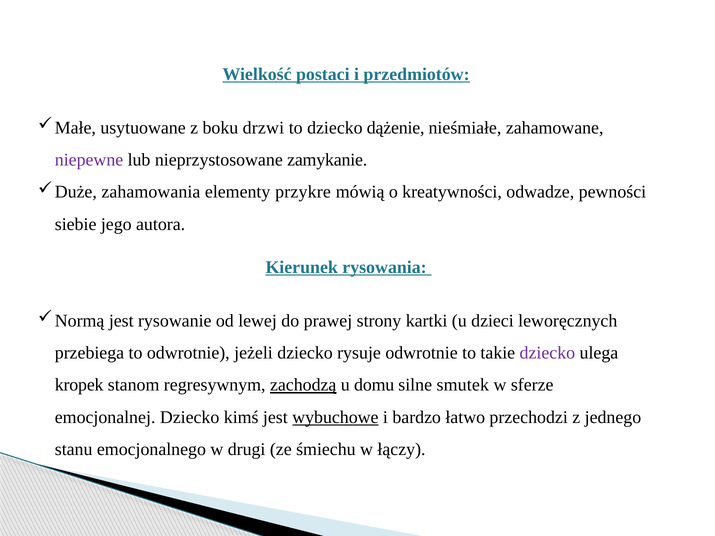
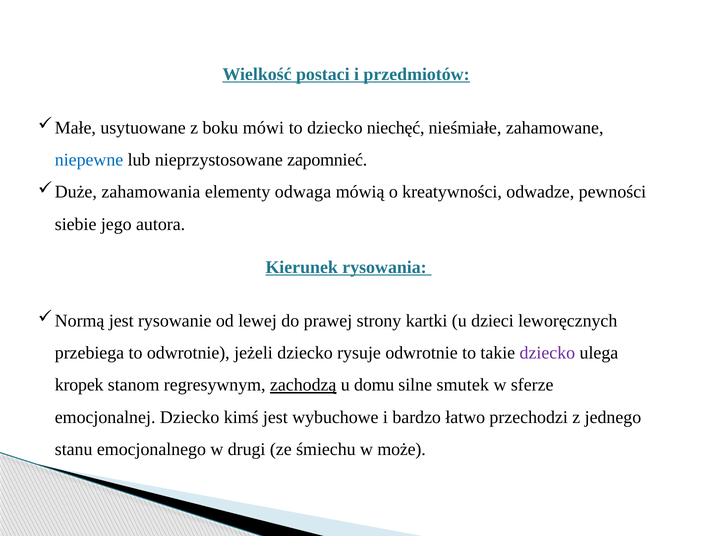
drzwi: drzwi -> mówi
dążenie: dążenie -> niechęć
niepewne colour: purple -> blue
zamykanie: zamykanie -> zapomnieć
przykre: przykre -> odwaga
wybuchowe underline: present -> none
łączy: łączy -> może
